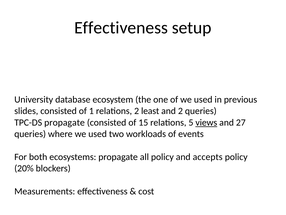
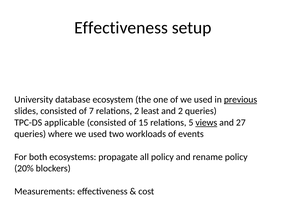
previous underline: none -> present
1: 1 -> 7
TPC-DS propagate: propagate -> applicable
accepts: accepts -> rename
